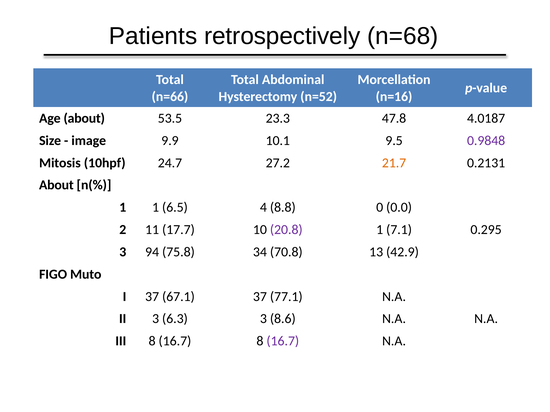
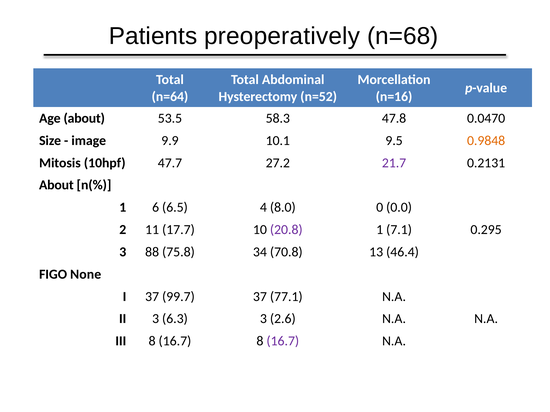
retrospectively: retrospectively -> preoperatively
n=66: n=66 -> n=64
23.3: 23.3 -> 58.3
4.0187: 4.0187 -> 0.0470
0.9848 colour: purple -> orange
24.7: 24.7 -> 47.7
21.7 colour: orange -> purple
1 1: 1 -> 6
8.8: 8.8 -> 8.0
94: 94 -> 88
42.9: 42.9 -> 46.4
Muto: Muto -> None
67.1: 67.1 -> 99.7
8.6: 8.6 -> 2.6
